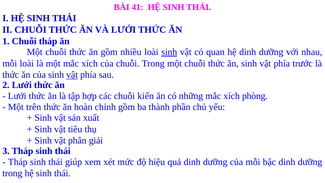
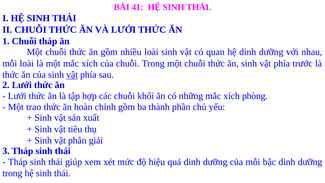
sinh at (169, 52) underline: present -> none
kiến: kiến -> khối
trên: trên -> trao
